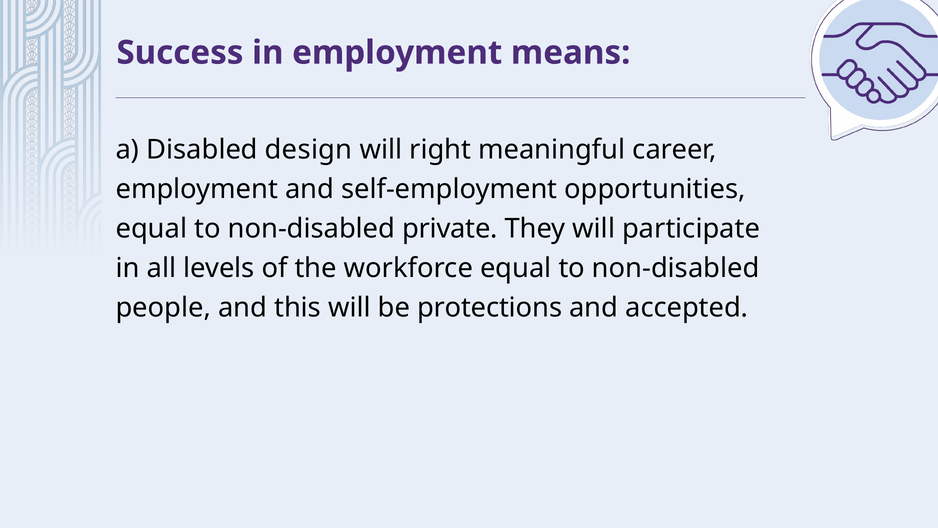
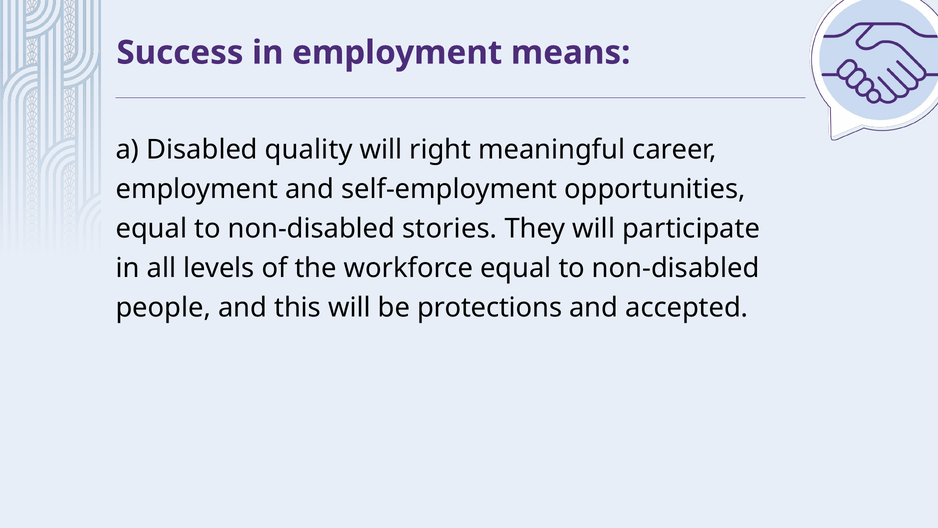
design: design -> quality
private: private -> stories
